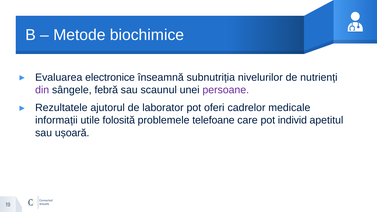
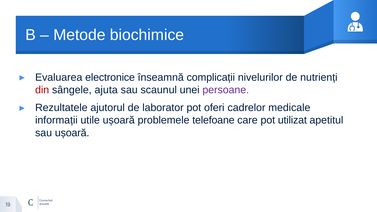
subnutriția: subnutriția -> complicații
din colour: purple -> red
febră: febră -> ajuta
utile folosită: folosită -> ușoară
individ: individ -> utilizat
